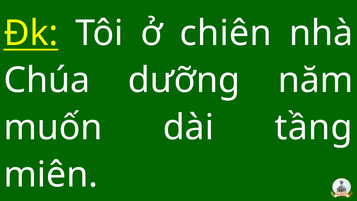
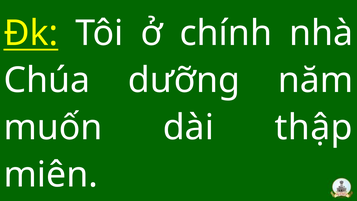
chiên: chiên -> chính
tầng: tầng -> thập
